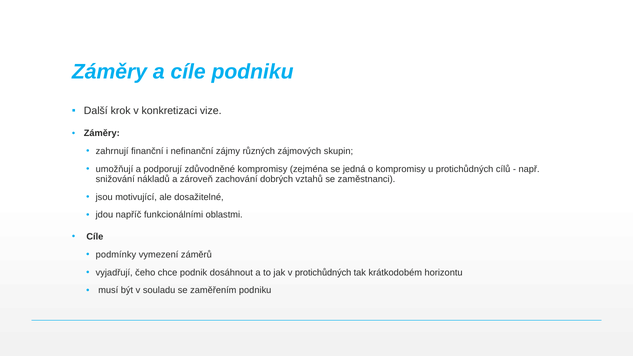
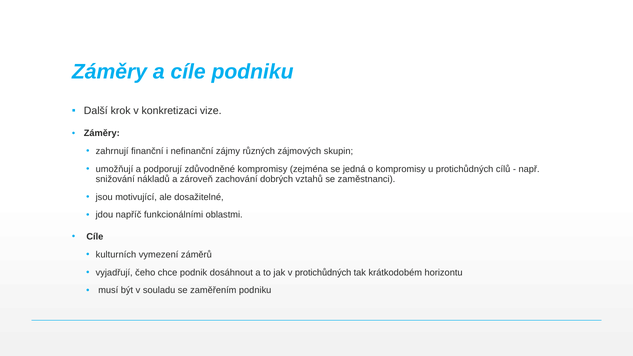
podmínky: podmínky -> kulturních
